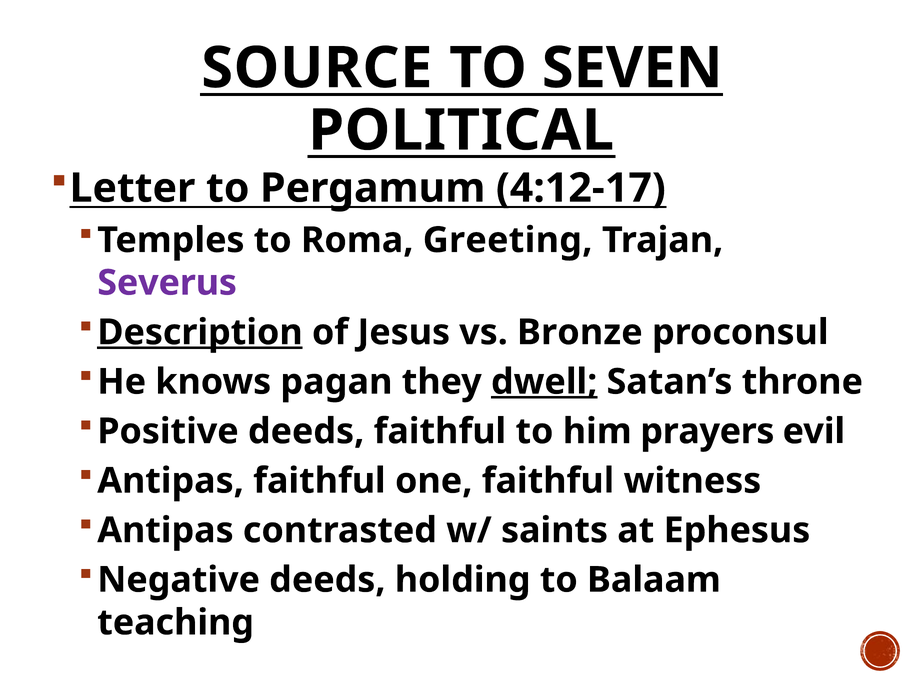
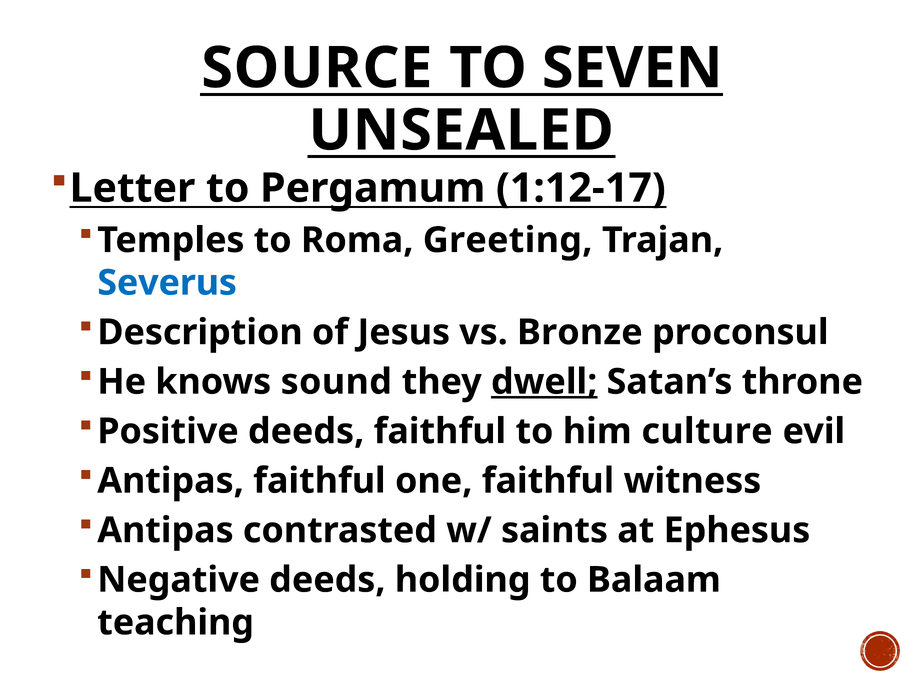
POLITICAL: POLITICAL -> UNSEALED
4:12-17: 4:12-17 -> 1:12-17
Severus colour: purple -> blue
Description underline: present -> none
pagan: pagan -> sound
prayers: prayers -> culture
